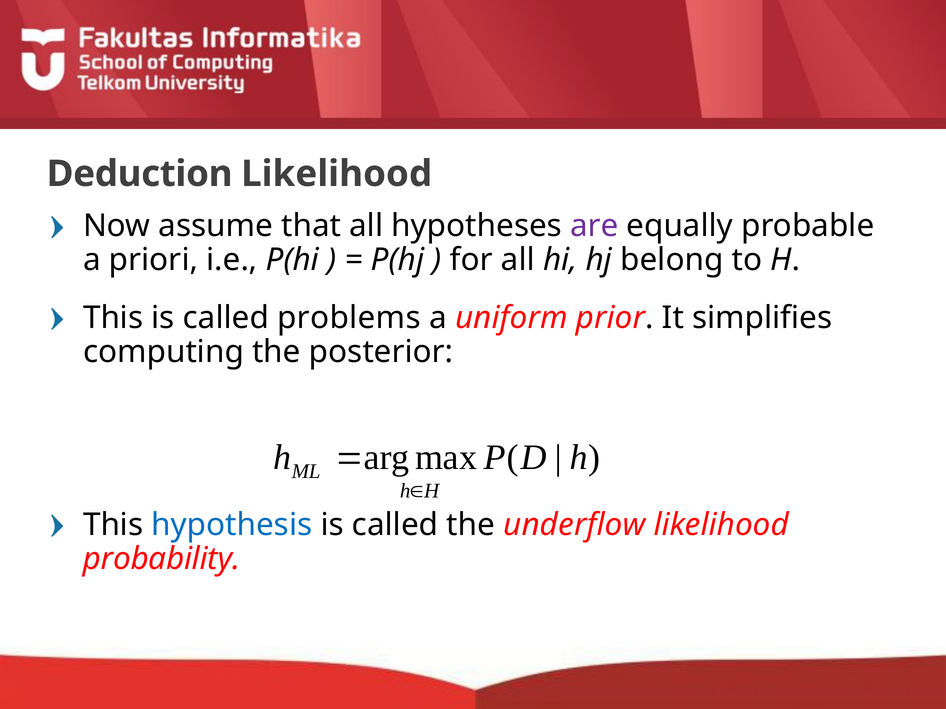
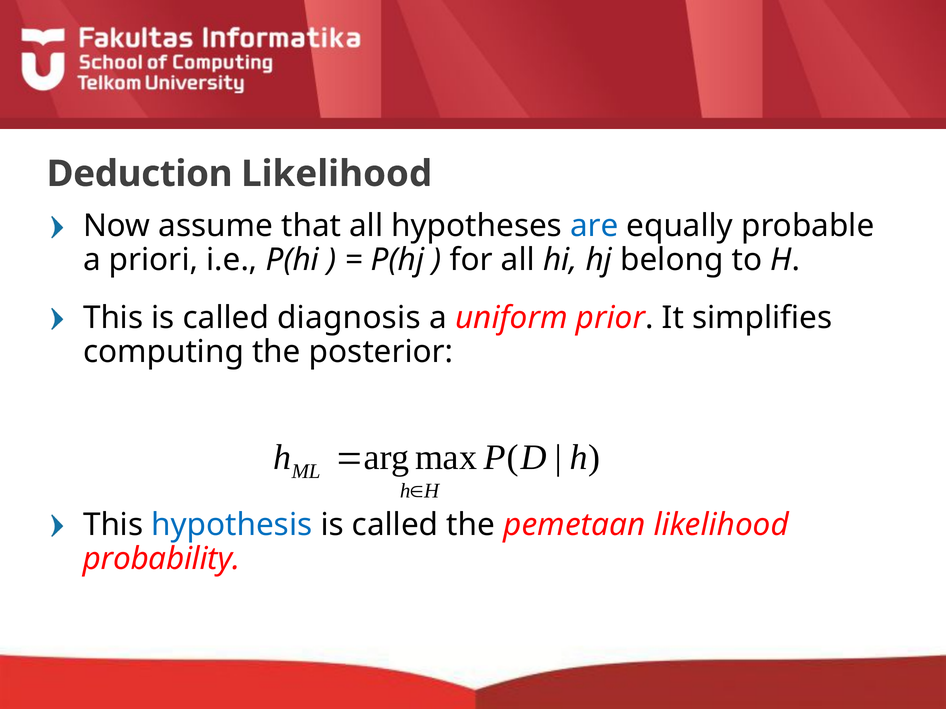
are colour: purple -> blue
problems: problems -> diagnosis
underflow: underflow -> pemetaan
